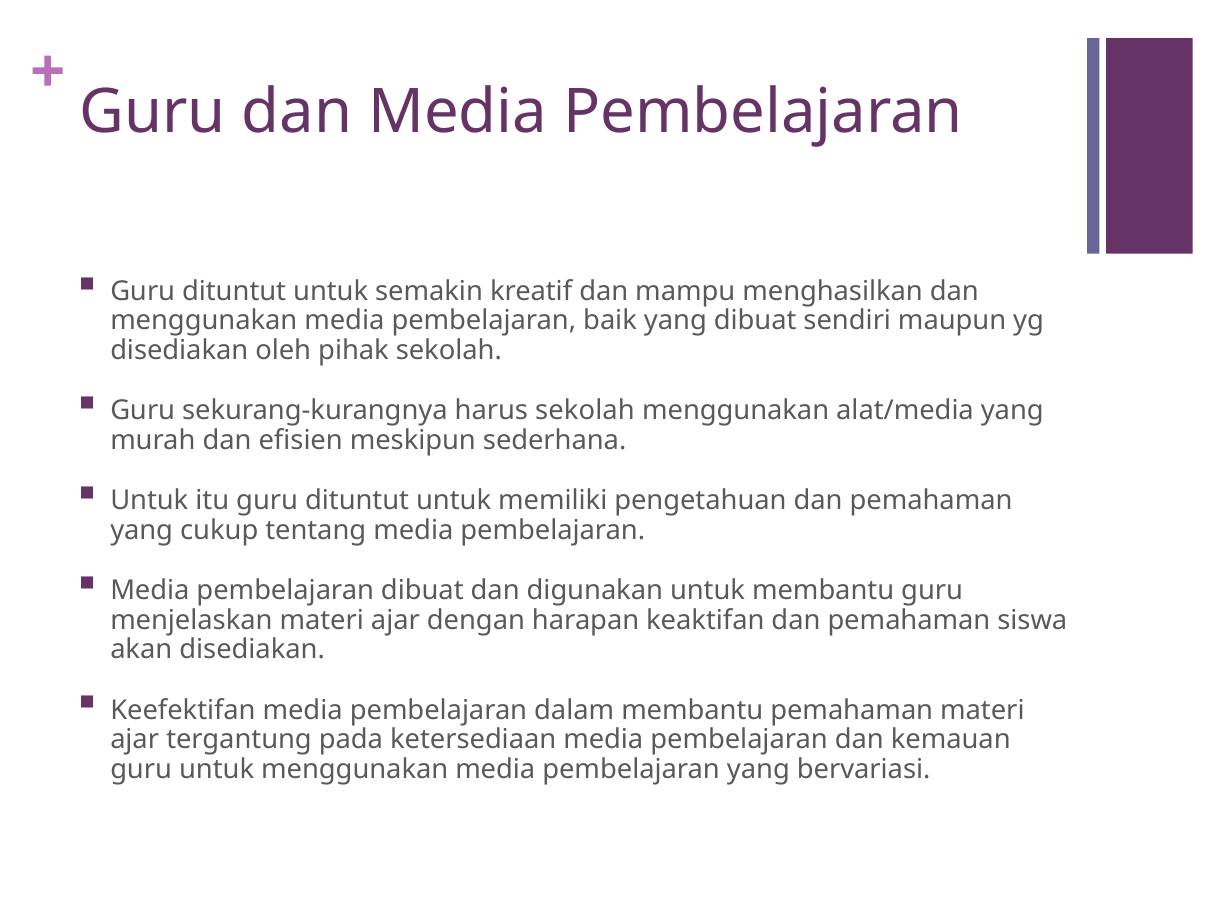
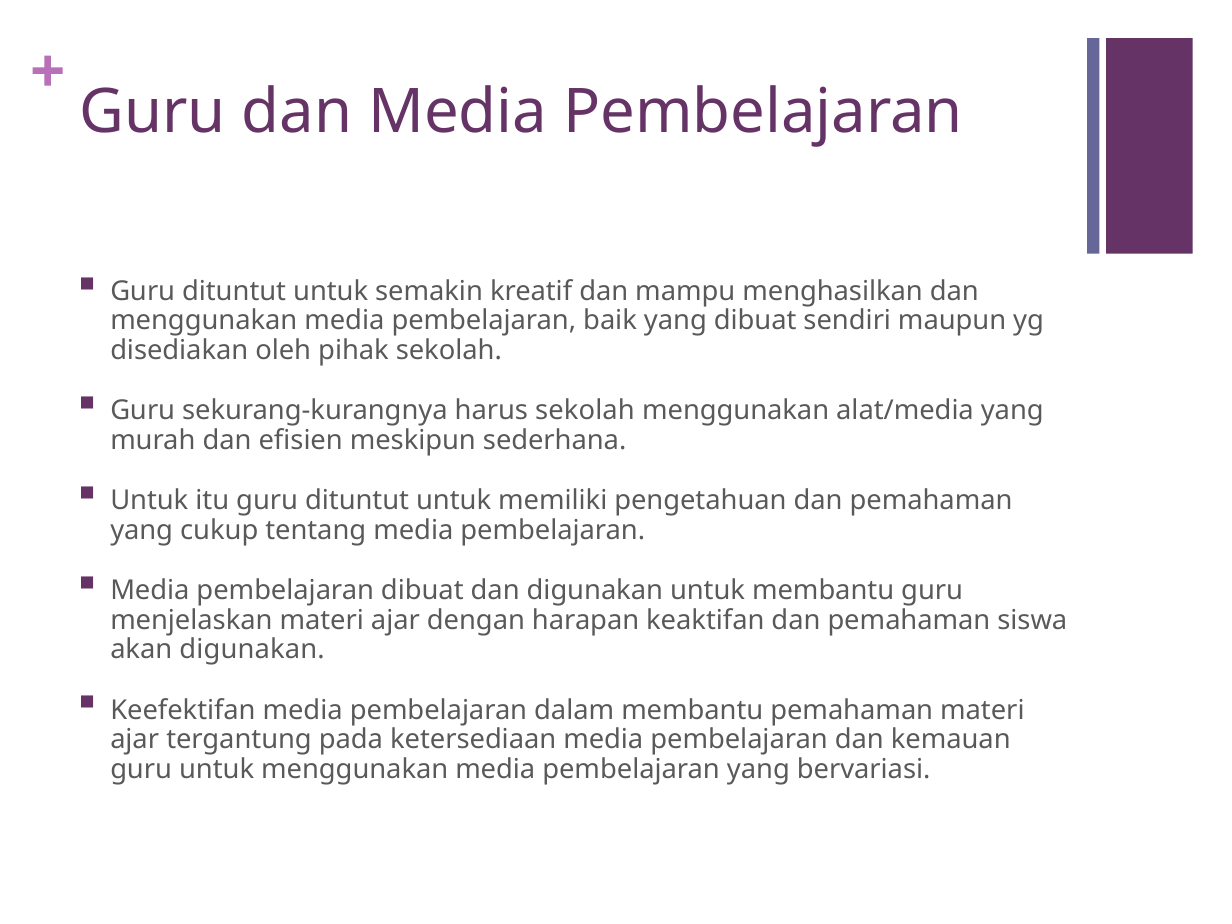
akan disediakan: disediakan -> digunakan
